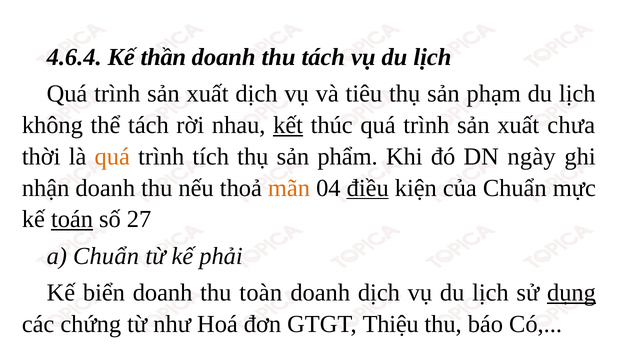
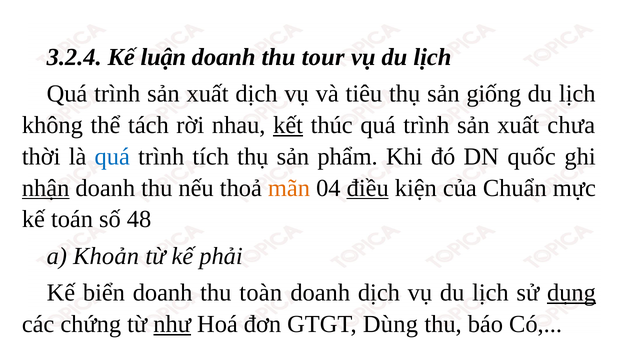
4.6.4: 4.6.4 -> 3.2.4
thần: thần -> luận
thu tách: tách -> tour
phạm: phạm -> giống
quá at (112, 156) colour: orange -> blue
ngày: ngày -> quốc
nhận underline: none -> present
toán underline: present -> none
27: 27 -> 48
a Chuẩn: Chuẩn -> Khoản
như underline: none -> present
Thiệu: Thiệu -> Dùng
